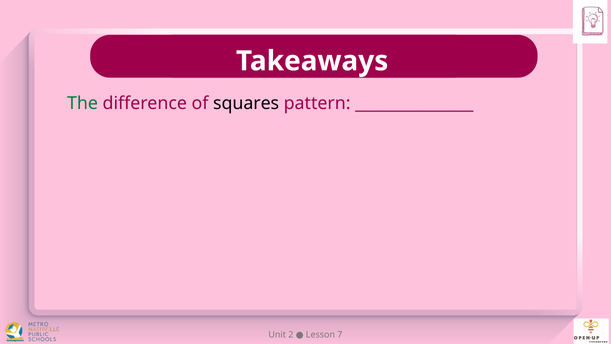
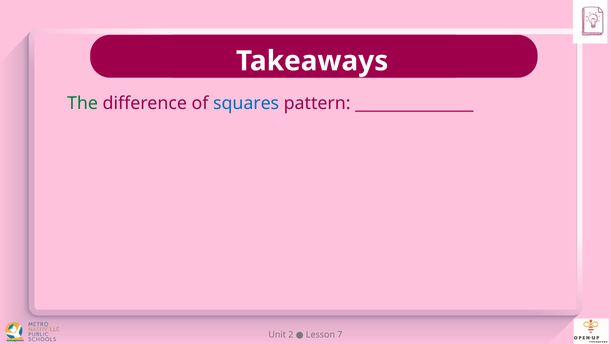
squares colour: black -> blue
